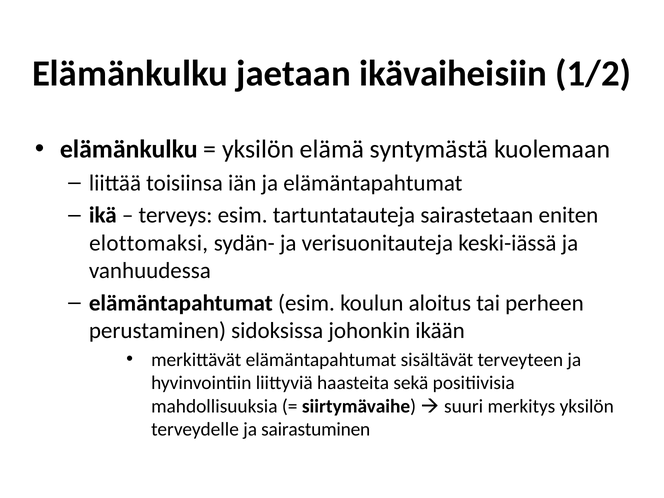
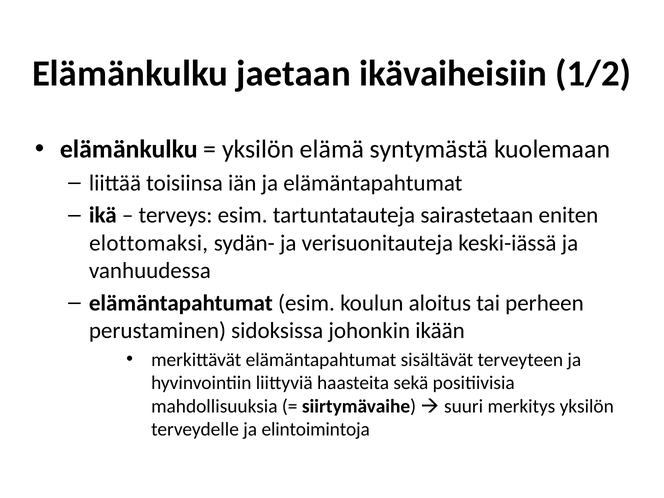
sairastuminen: sairastuminen -> elintoimintoja
